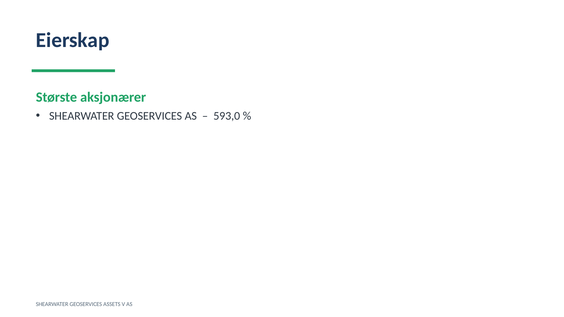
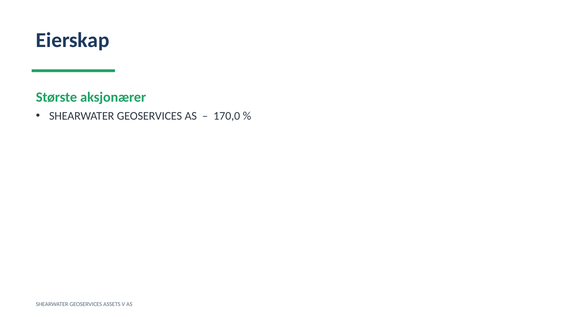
593,0: 593,0 -> 170,0
